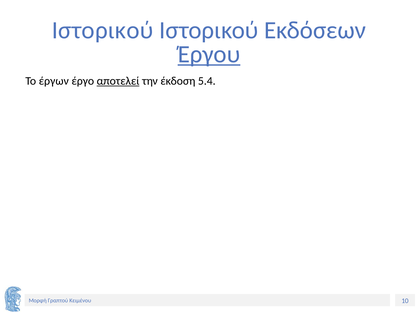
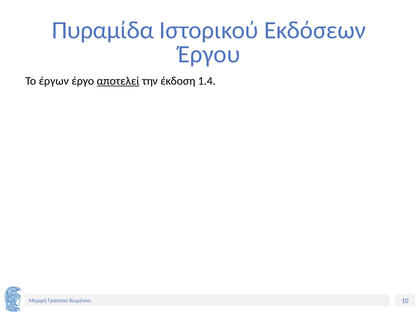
Ιστορικού at (103, 30): Ιστορικού -> Πυραμίδα
Έργου underline: present -> none
5.4: 5.4 -> 1.4
